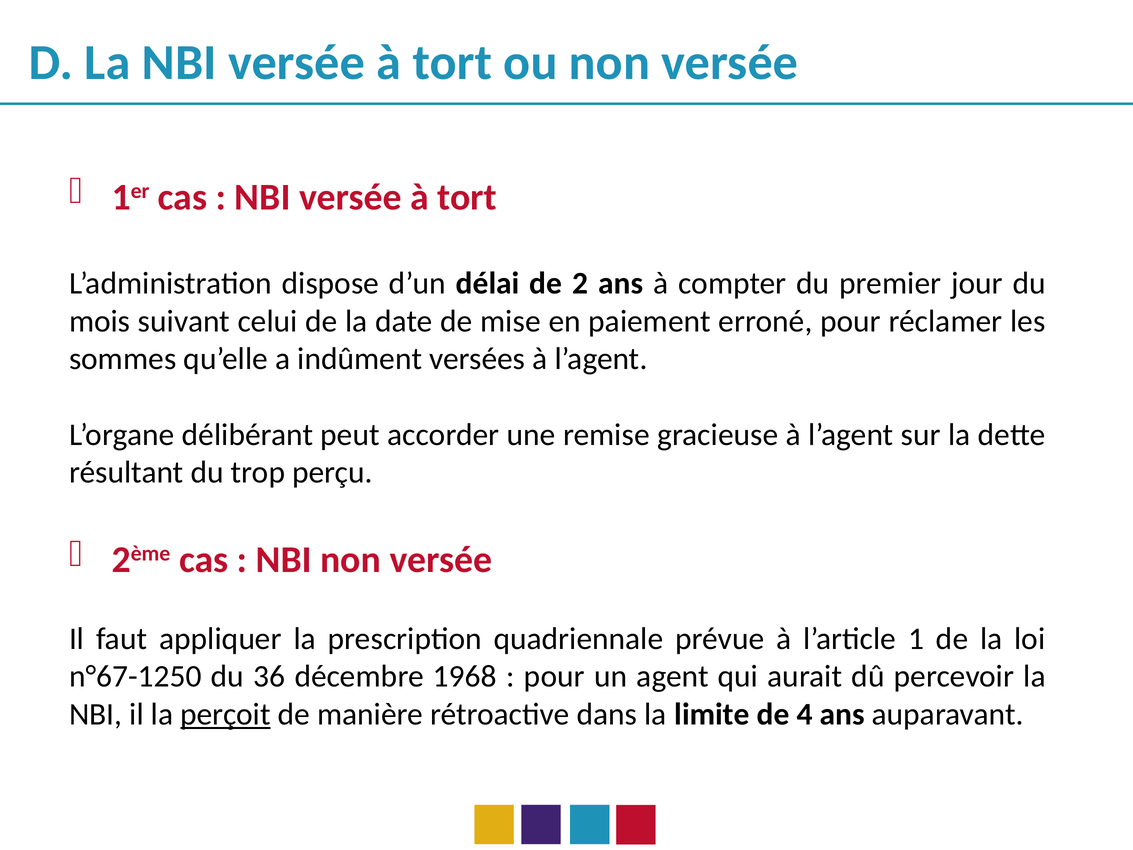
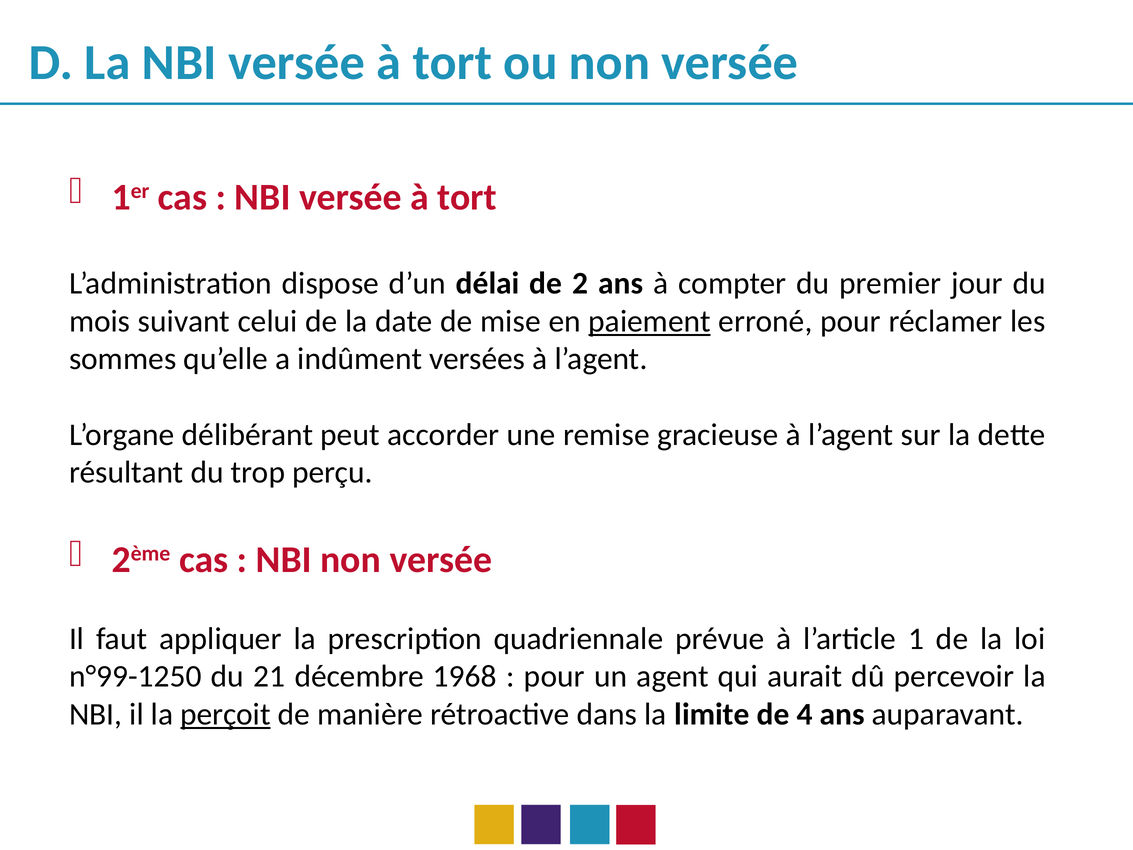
paiement underline: none -> present
n°67-1250: n°67-1250 -> n°99-1250
36: 36 -> 21
